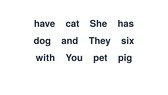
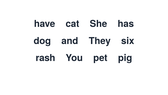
with: with -> rash
